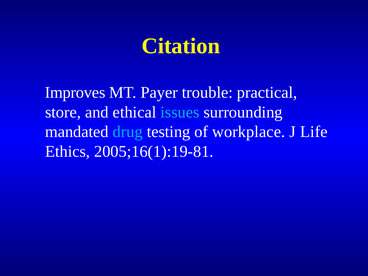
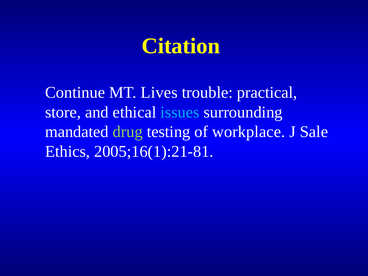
Improves: Improves -> Continue
Payer: Payer -> Lives
drug colour: light blue -> light green
Life: Life -> Sale
2005;16(1):19-81: 2005;16(1):19-81 -> 2005;16(1):21-81
